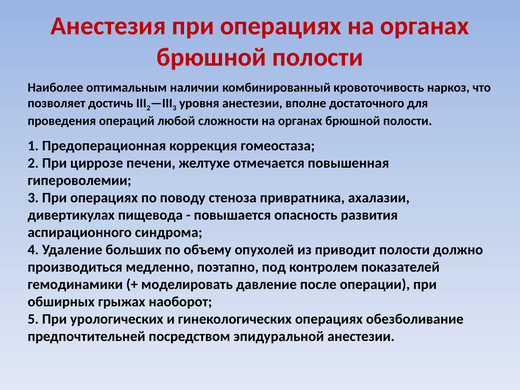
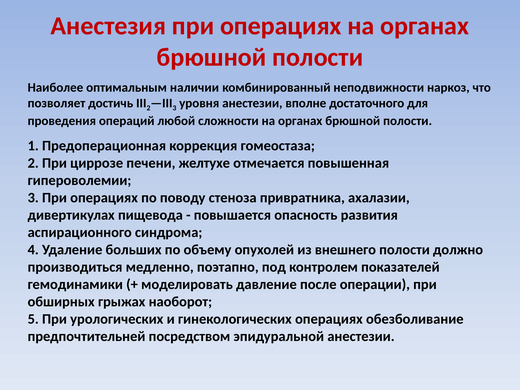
кровоточивость: кровоточивость -> неподвижности
приводит: приводит -> внешнего
